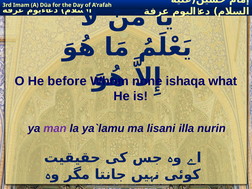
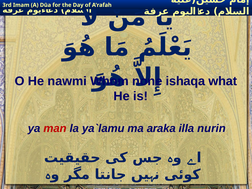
before: before -> nawmi
man colour: purple -> red
lisani: lisani -> araka
